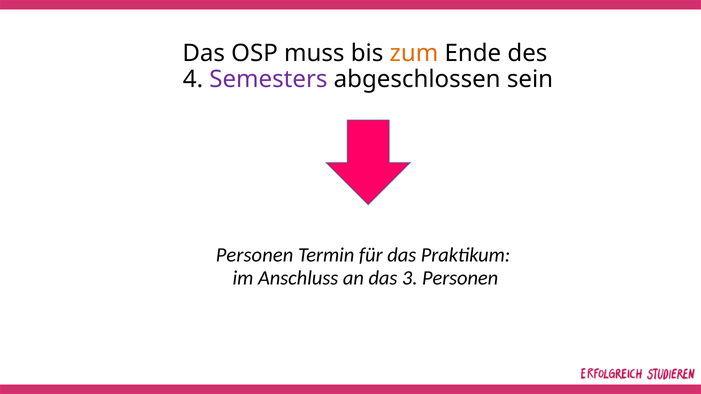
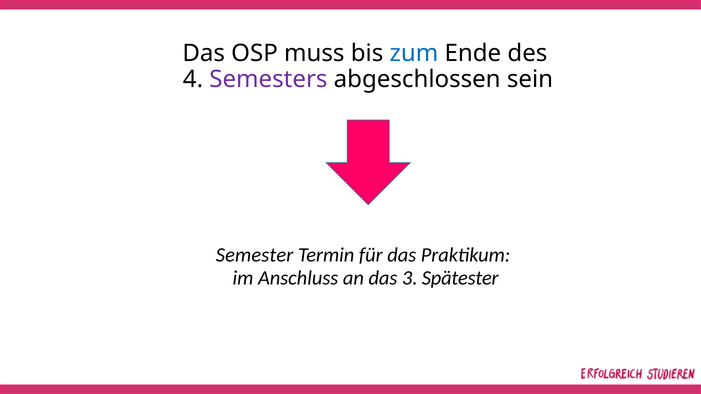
zum colour: orange -> blue
Personen at (255, 255): Personen -> Semester
3 Personen: Personen -> Spätester
